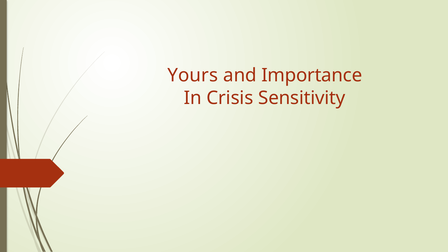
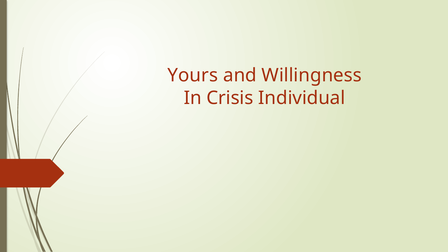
Importance: Importance -> Willingness
Sensitivity: Sensitivity -> Individual
